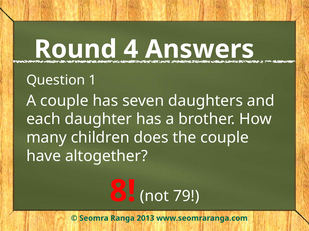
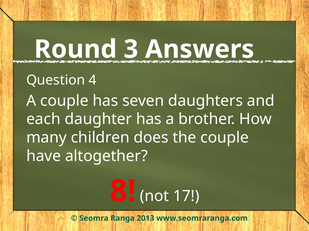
4: 4 -> 3
1: 1 -> 4
79: 79 -> 17
